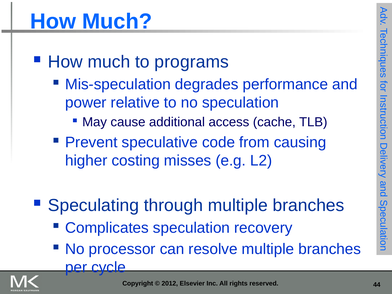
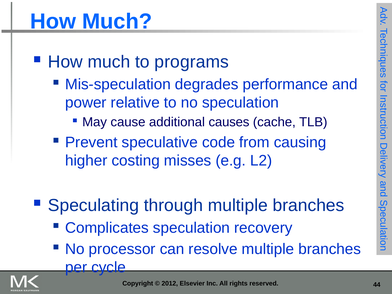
access: access -> causes
